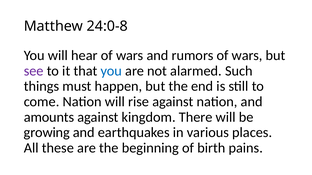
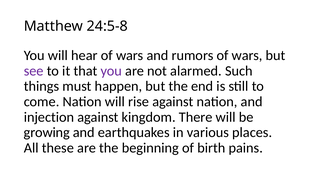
24:0-8: 24:0-8 -> 24:5-8
you at (111, 71) colour: blue -> purple
amounts: amounts -> injection
